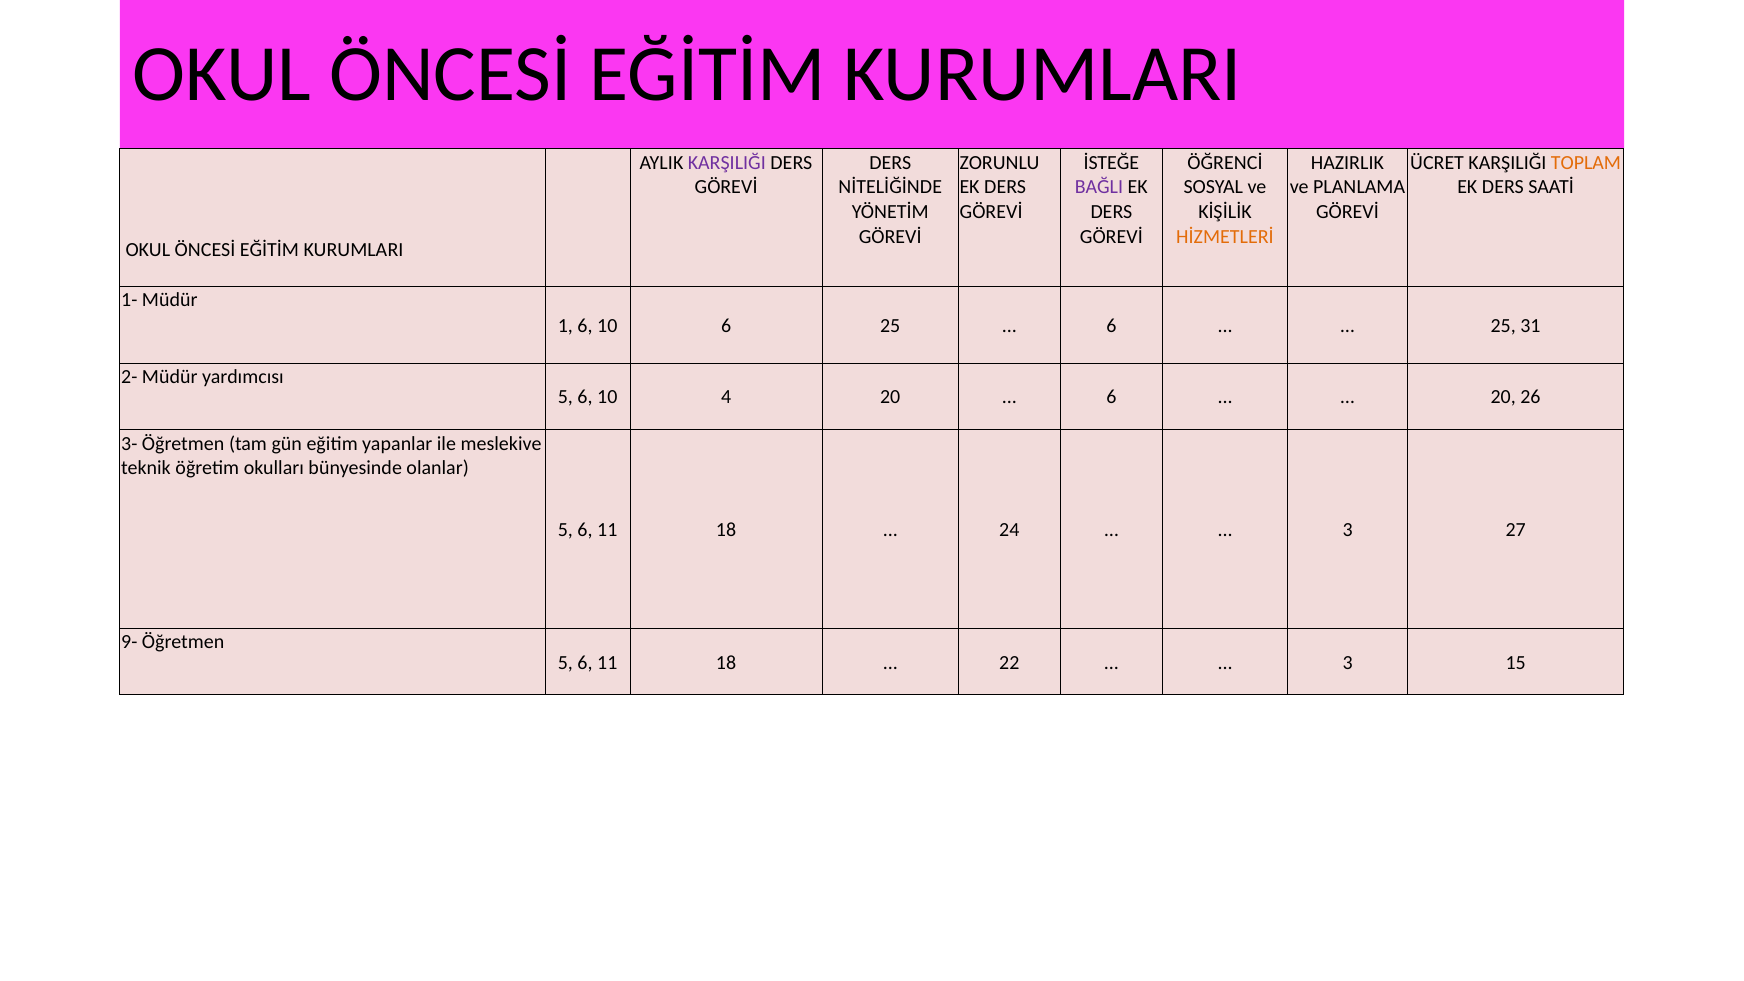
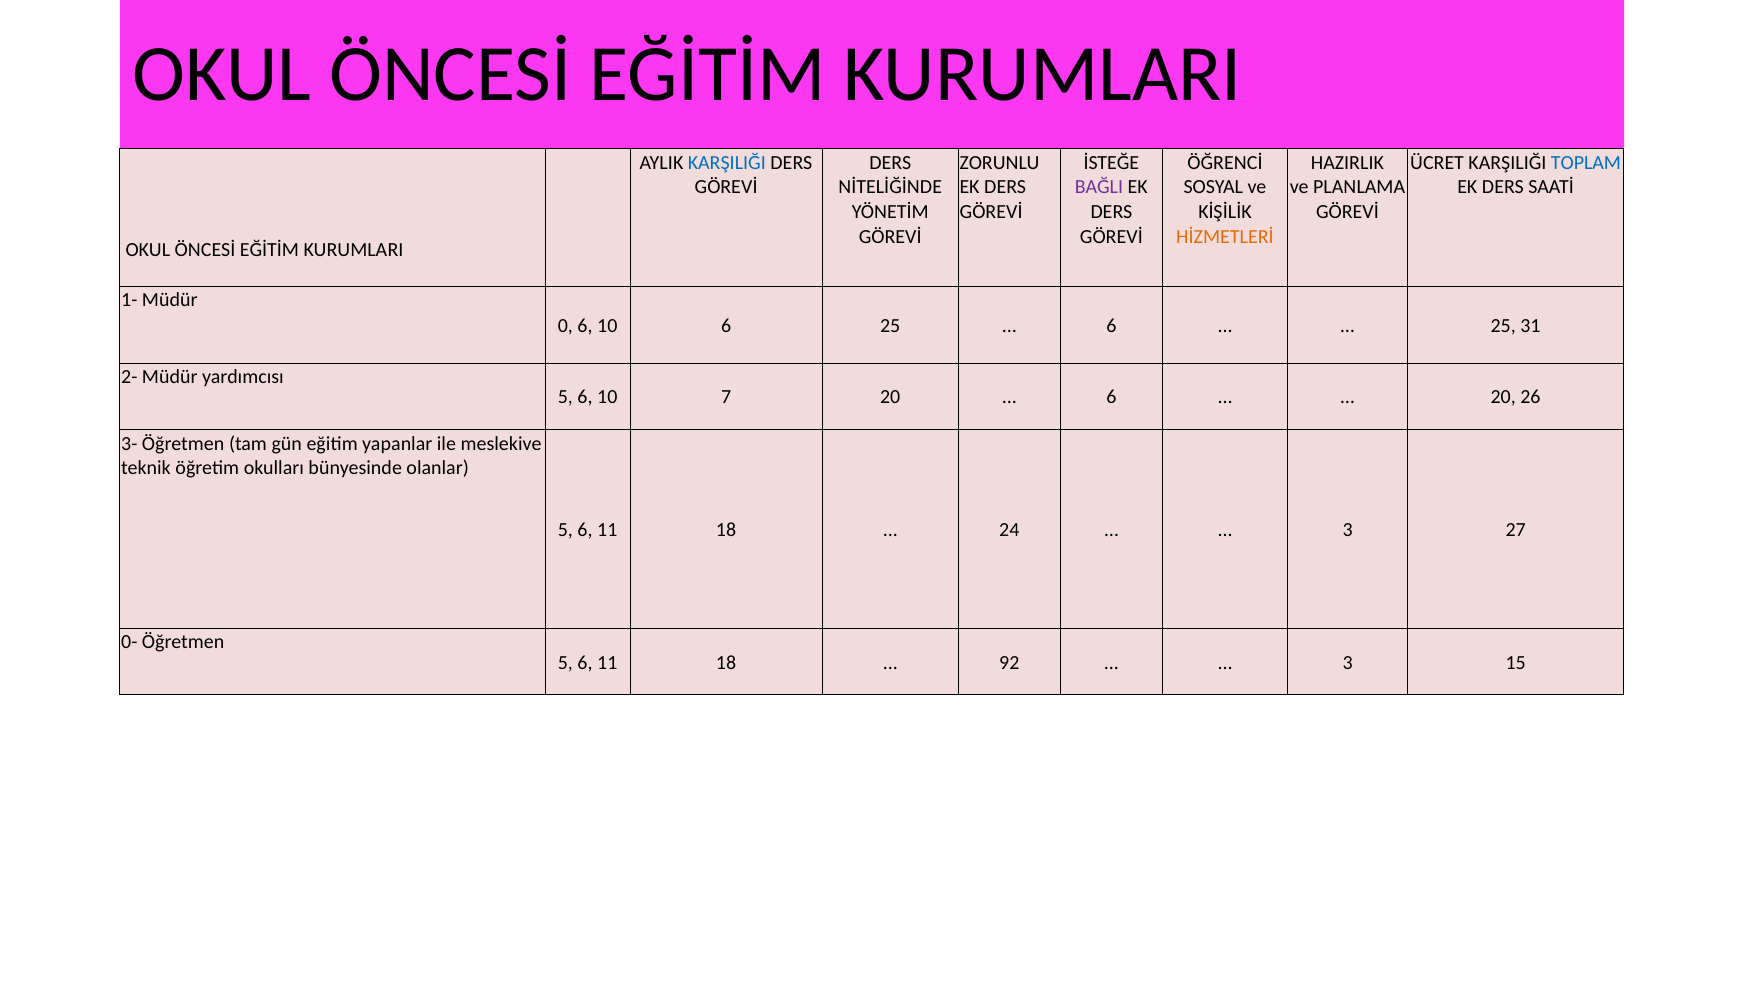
KARŞILIĞI at (727, 162) colour: purple -> blue
TOPLAM colour: orange -> blue
1: 1 -> 0
4: 4 -> 7
9-: 9- -> 0-
22: 22 -> 92
